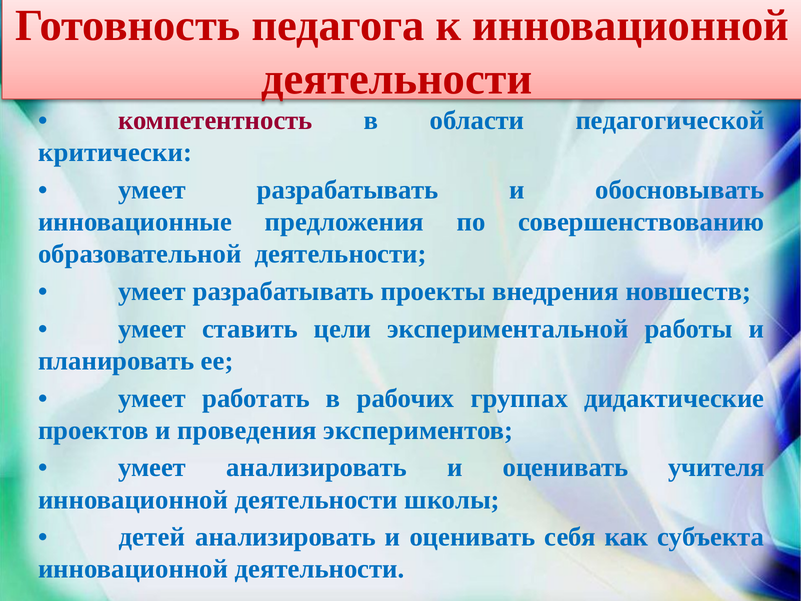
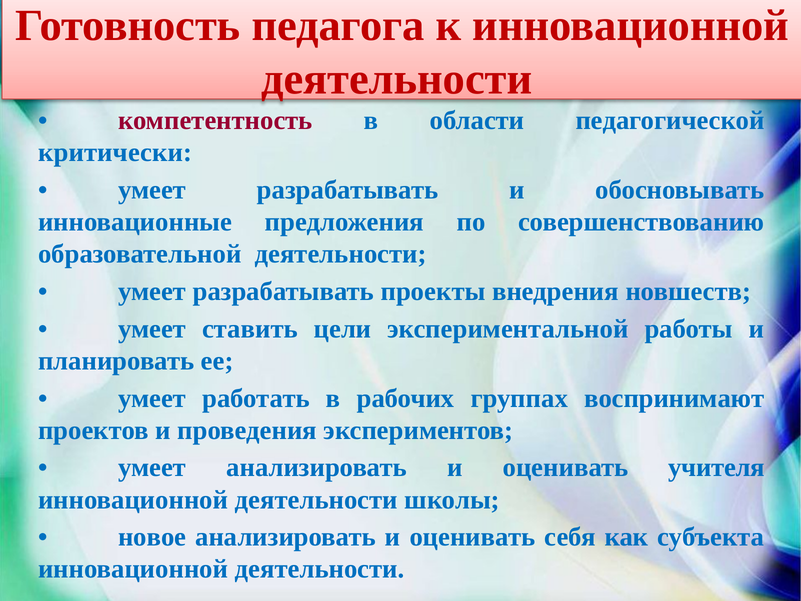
дидактические: дидактические -> воспринимают
детей: детей -> новое
